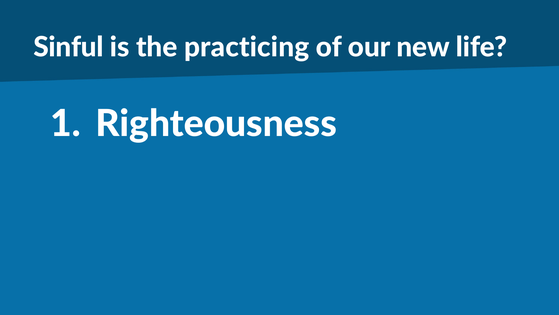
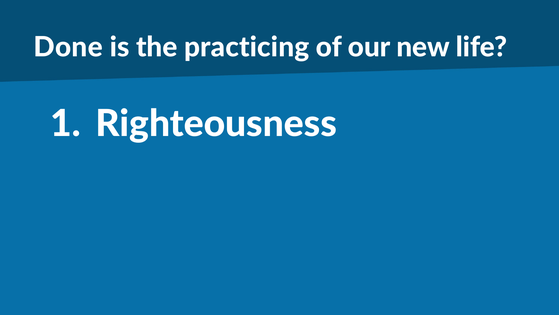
Sinful: Sinful -> Done
